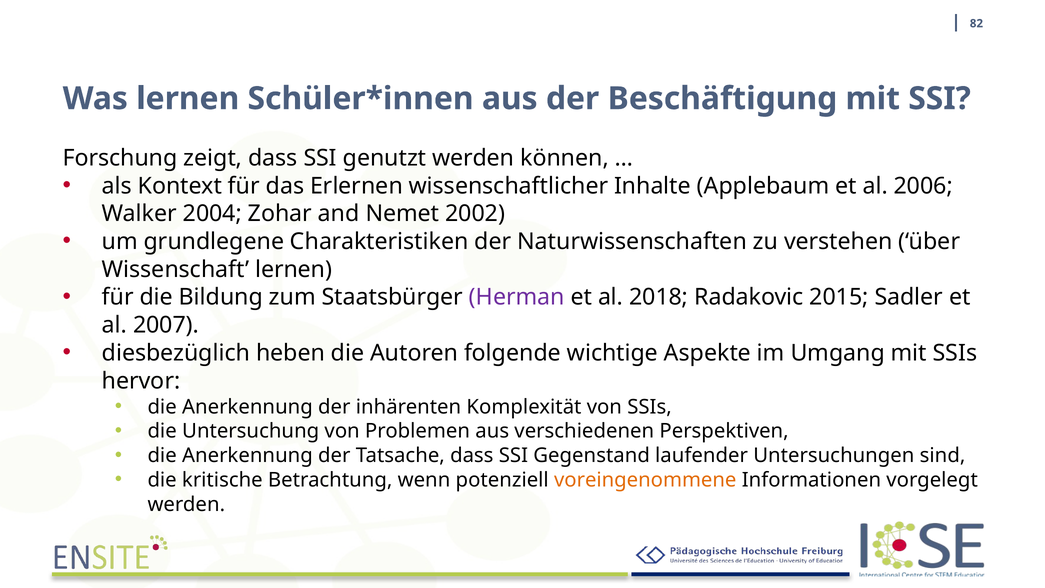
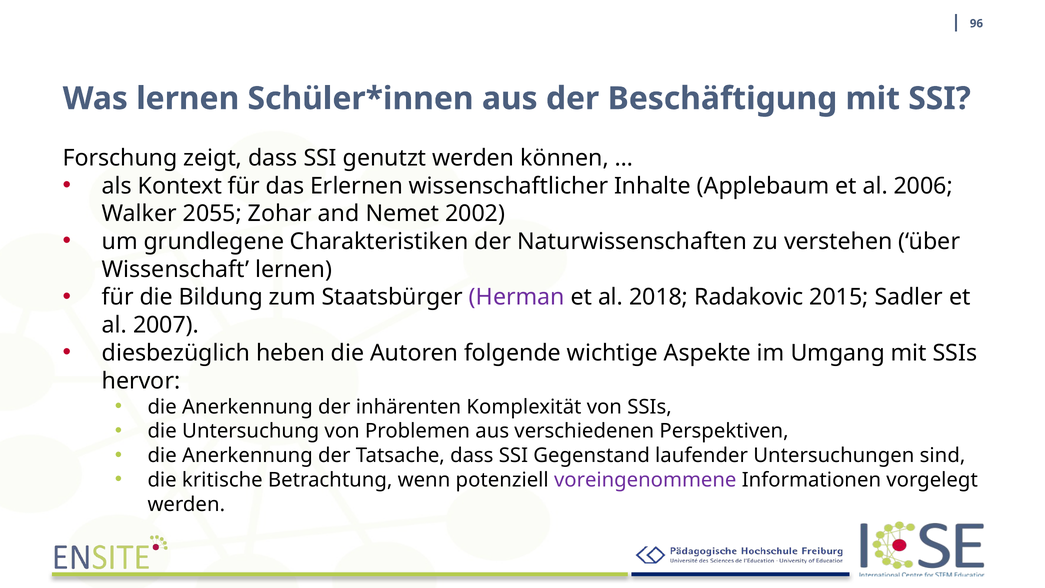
82: 82 -> 96
2004: 2004 -> 2055
voreingenommene colour: orange -> purple
